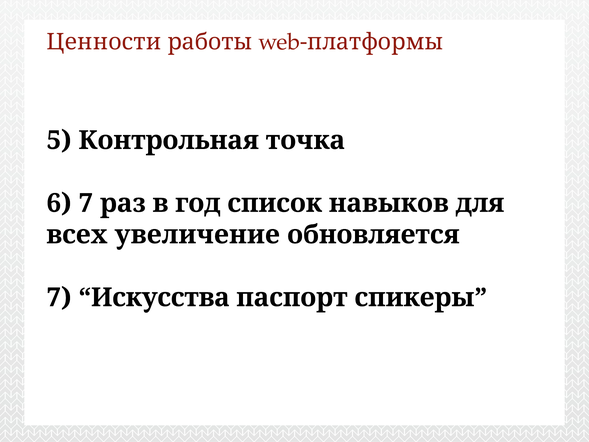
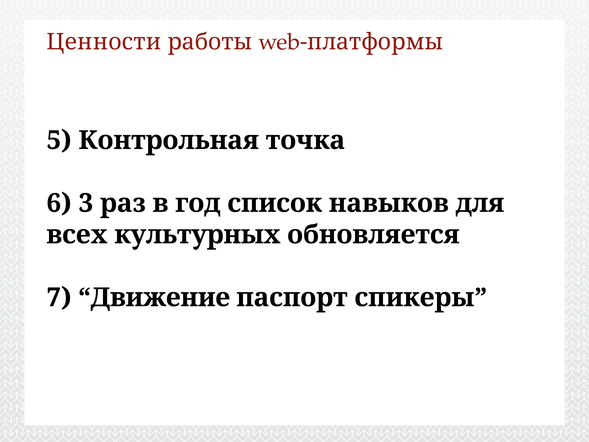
6 7: 7 -> 3
увеличение: увеличение -> культурных
Искусства: Искусства -> Движение
